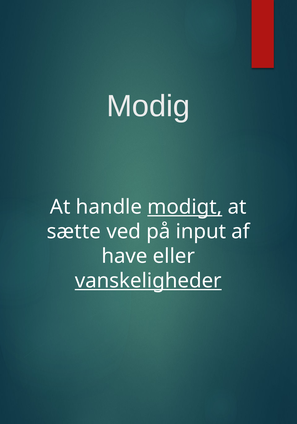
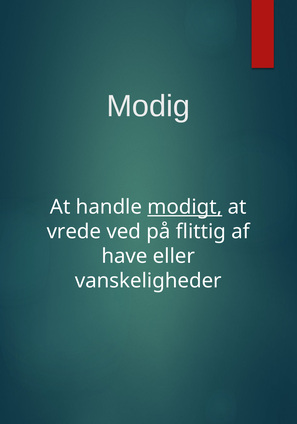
sætte: sætte -> vrede
input: input -> flittig
vanskeligheder underline: present -> none
